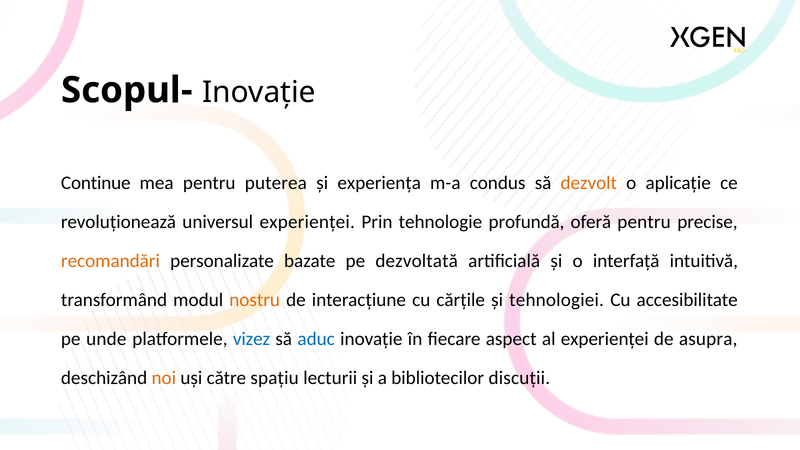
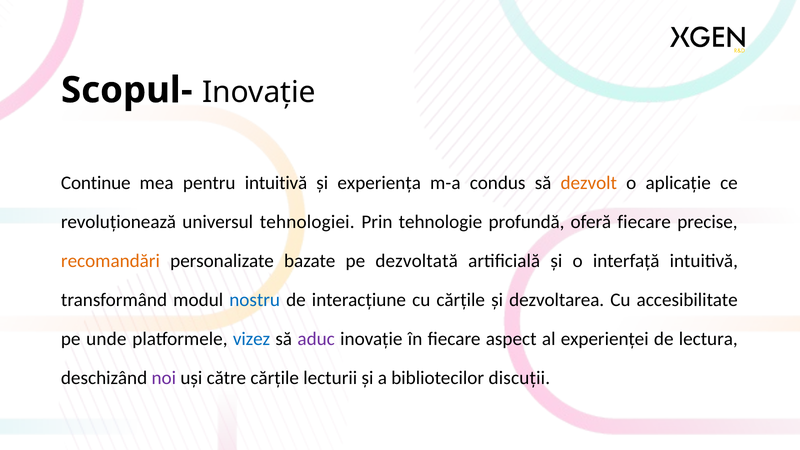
pentru puterea: puterea -> intuitivă
universul experienței: experienței -> tehnologiei
oferă pentru: pentru -> fiecare
nostru colour: orange -> blue
tehnologiei: tehnologiei -> dezvoltarea
aduc colour: blue -> purple
asupra: asupra -> lectura
noi colour: orange -> purple
către spațiu: spațiu -> cărțile
